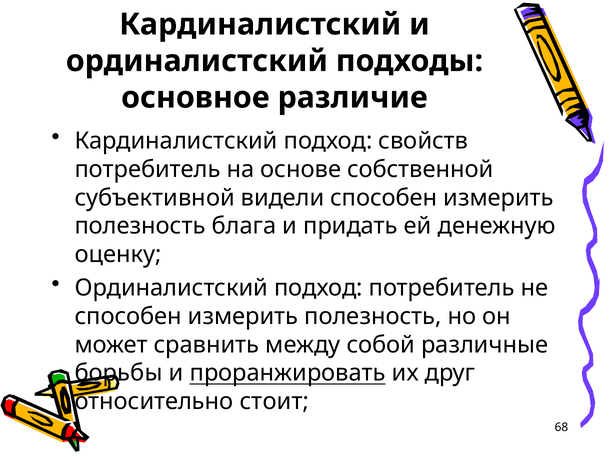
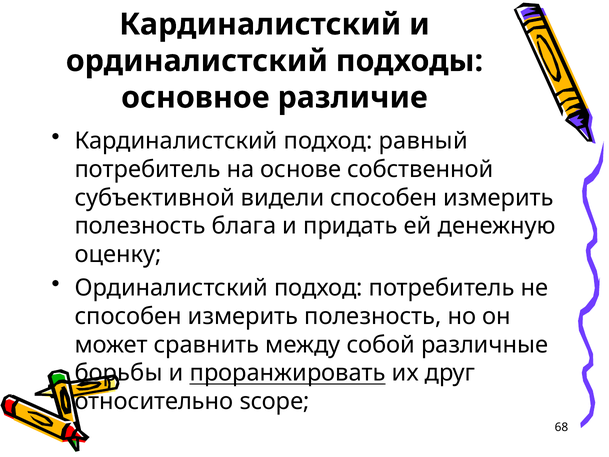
свойств: свойств -> равный
стоит: стоит -> scope
